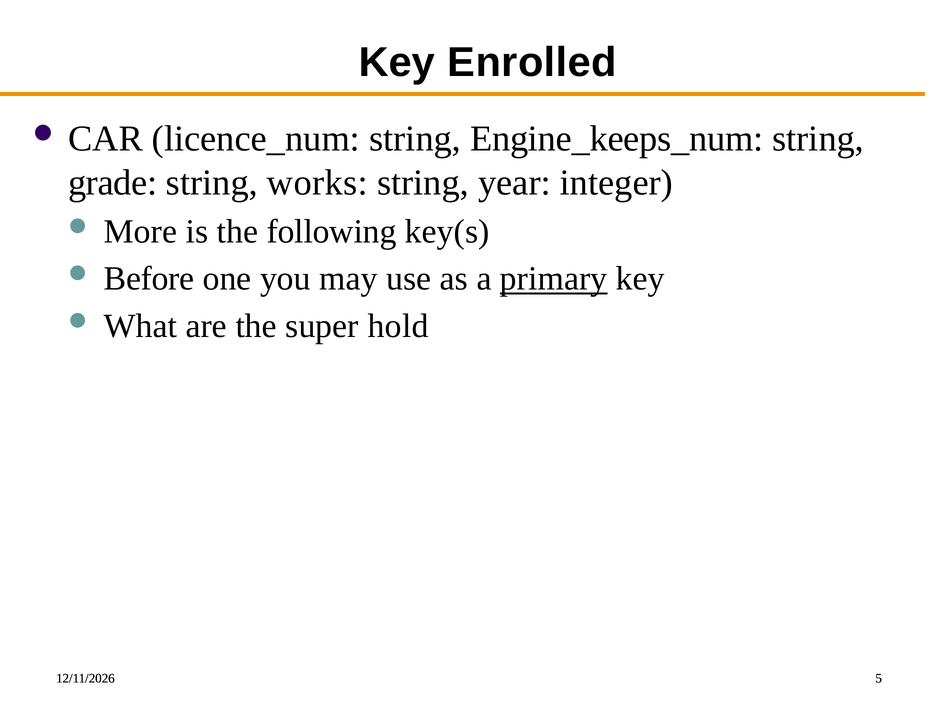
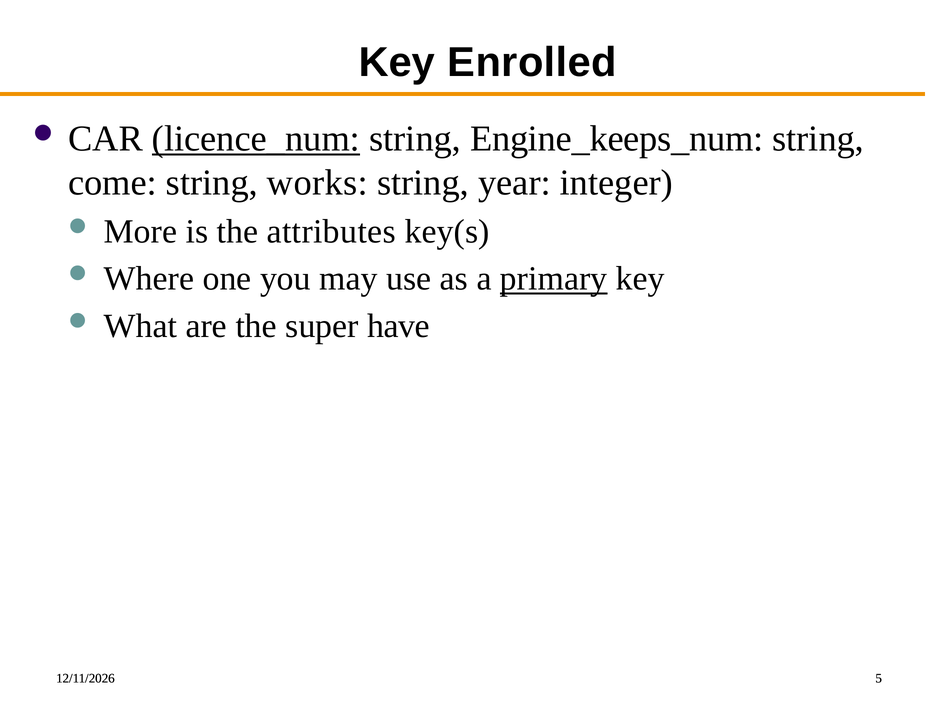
licence_num underline: none -> present
grade: grade -> come
following: following -> attributes
Before: Before -> Where
hold: hold -> have
